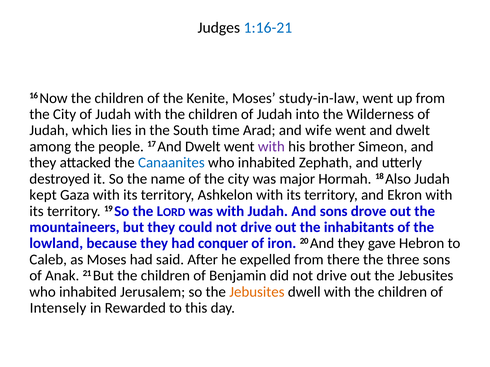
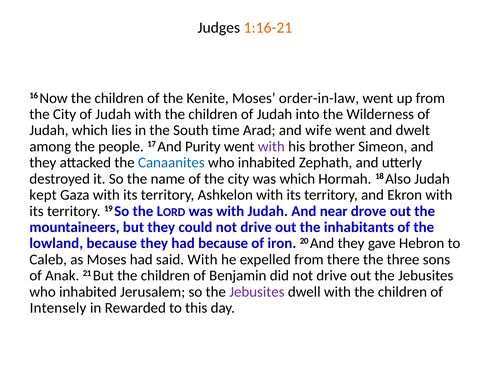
1:16-21 colour: blue -> orange
study-in-law: study-in-law -> order-in-law
17 And Dwelt: Dwelt -> Purity
was major: major -> which
And sons: sons -> near
had conquer: conquer -> because
said After: After -> With
Jebusites at (257, 292) colour: orange -> purple
